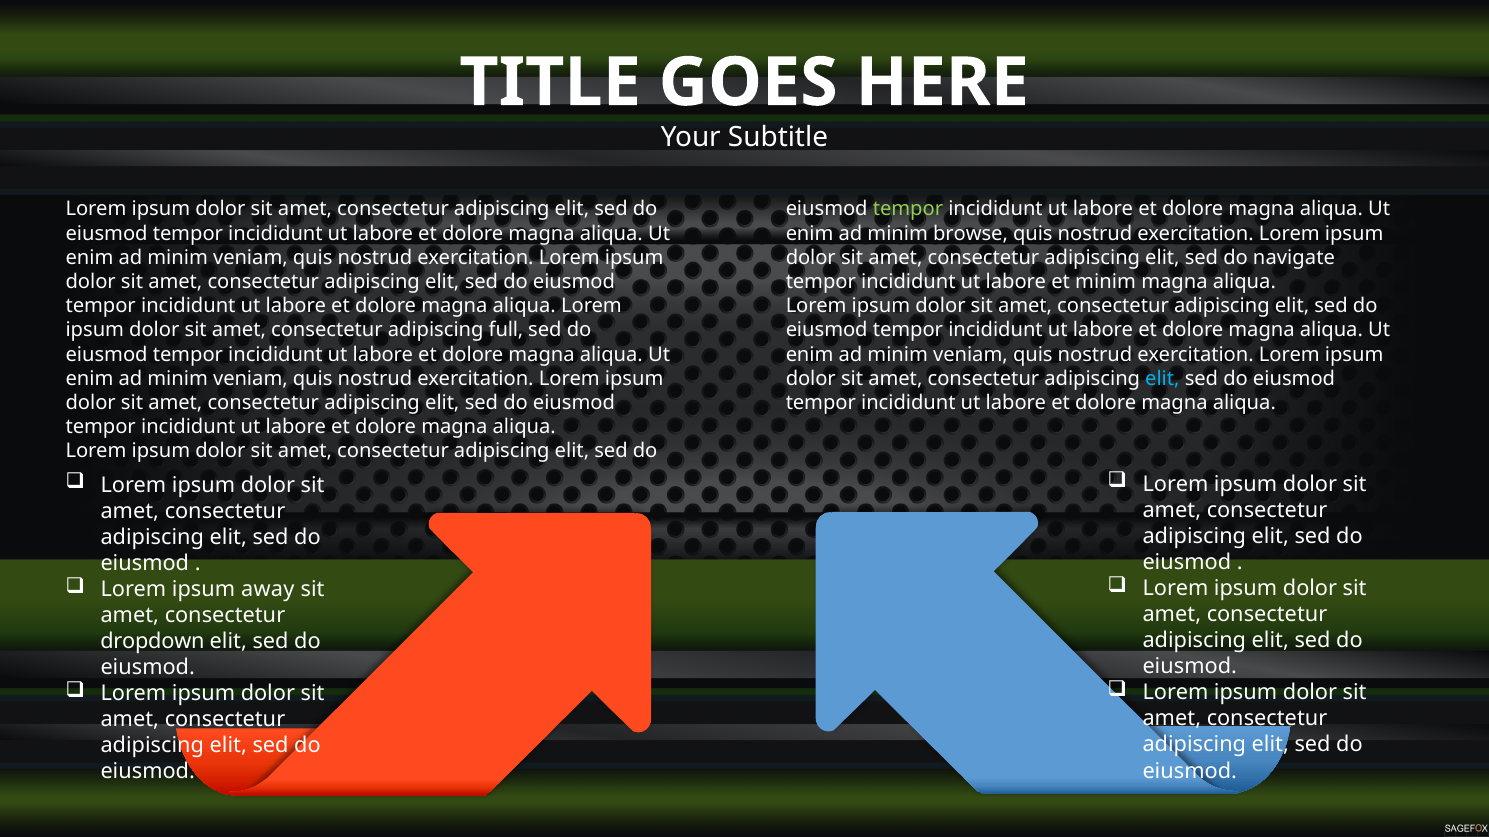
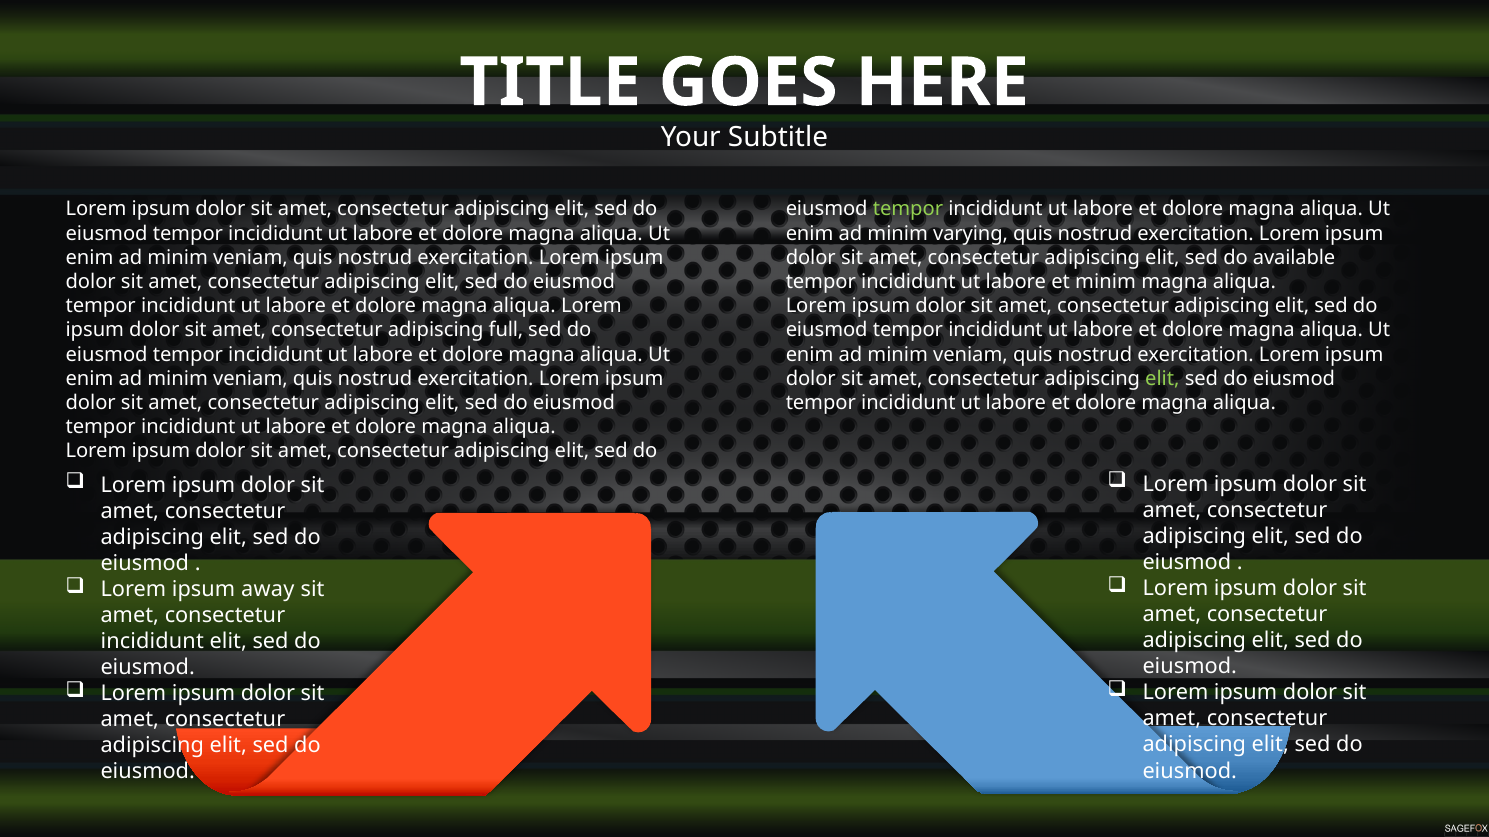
browse: browse -> varying
navigate: navigate -> available
elit at (1162, 379) colour: light blue -> light green
dropdown at (152, 642): dropdown -> incididunt
